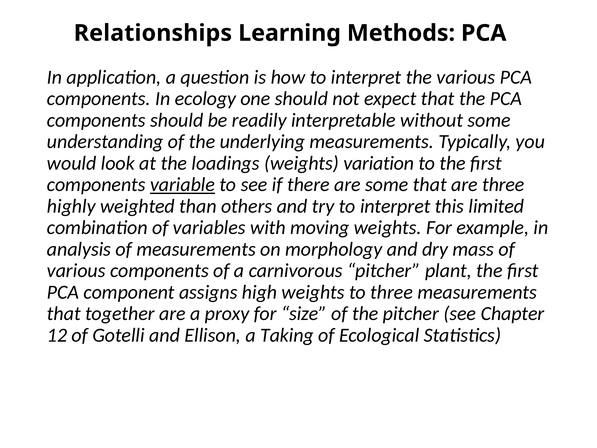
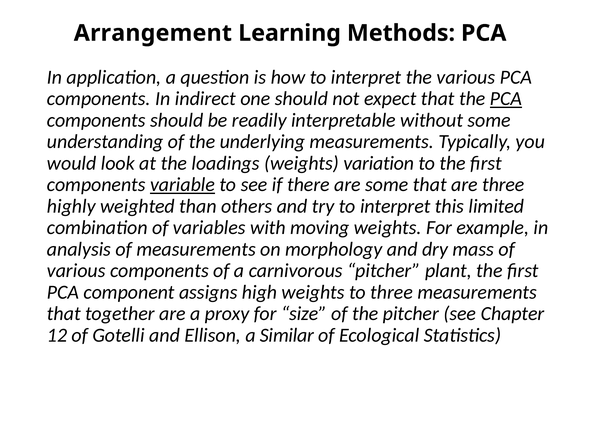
Relationships: Relationships -> Arrangement
ecology: ecology -> indirect
PCA at (506, 99) underline: none -> present
Taking: Taking -> Similar
